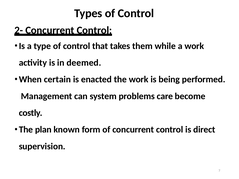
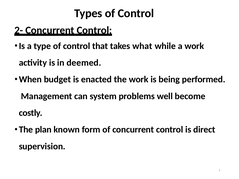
them: them -> what
certain: certain -> budget
care: care -> well
